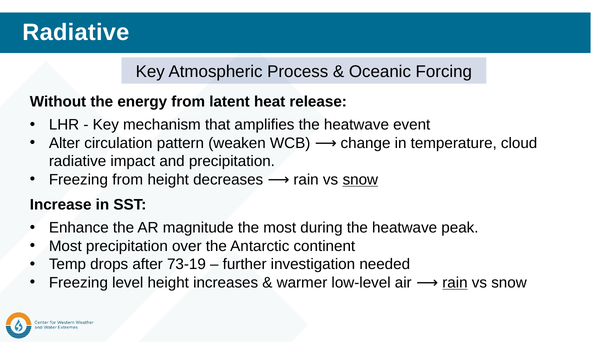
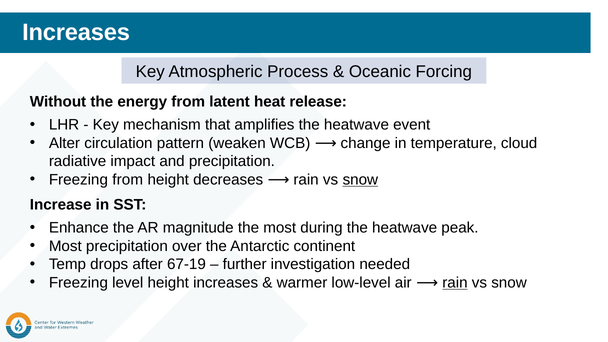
Radiative at (76, 32): Radiative -> Increases
73-19: 73-19 -> 67-19
